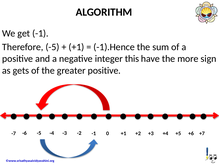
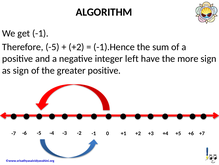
+1 at (76, 47): +1 -> +2
this: this -> left
as gets: gets -> sign
